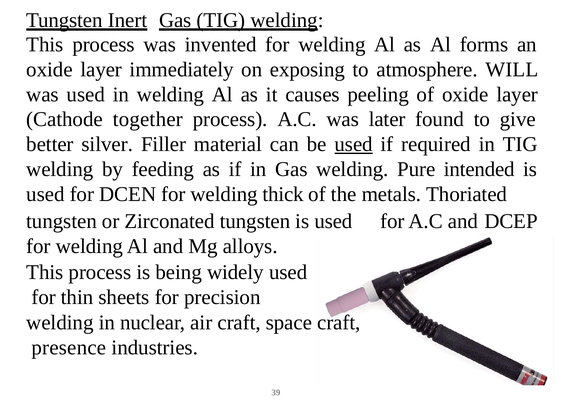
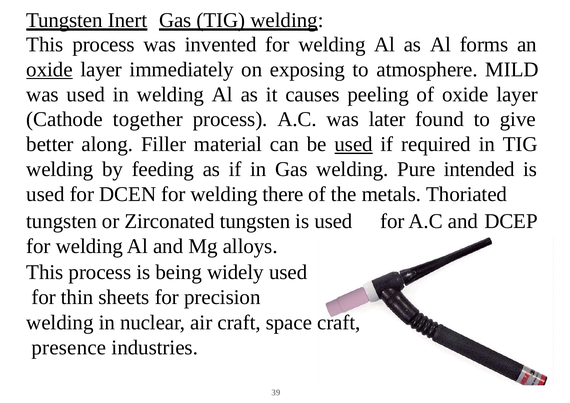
oxide at (50, 69) underline: none -> present
WILL: WILL -> MILD
silver: silver -> along
thick: thick -> there
